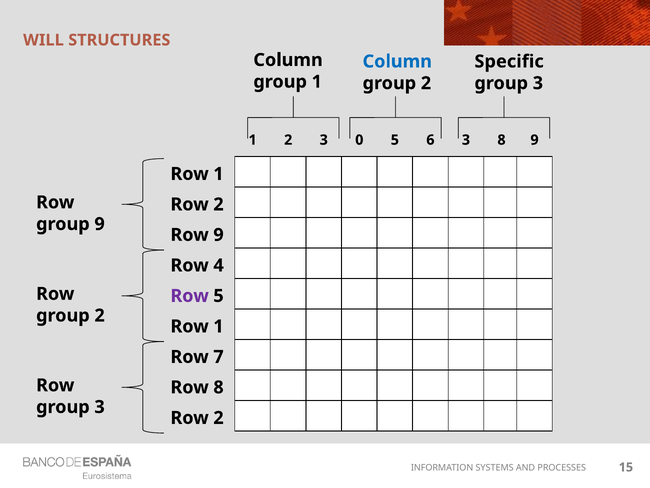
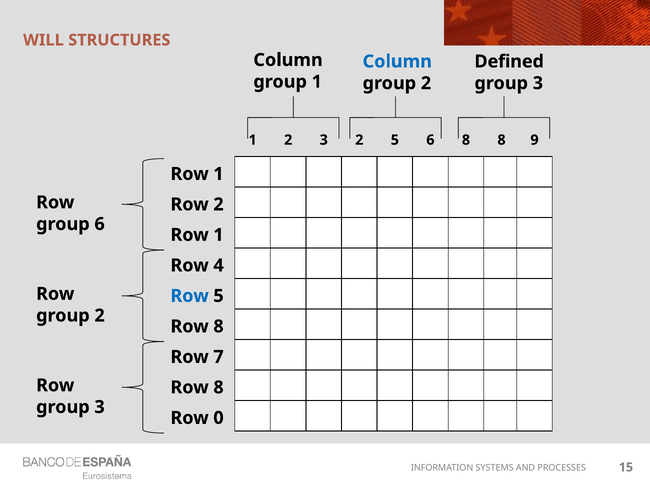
Specific: Specific -> Defined
3 0: 0 -> 2
6 3: 3 -> 8
group 9: 9 -> 6
9 at (219, 235): 9 -> 1
Row at (190, 296) colour: purple -> blue
1 at (219, 326): 1 -> 8
2 at (219, 417): 2 -> 0
